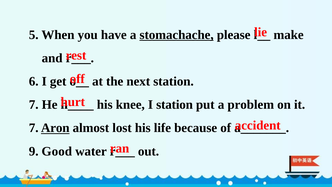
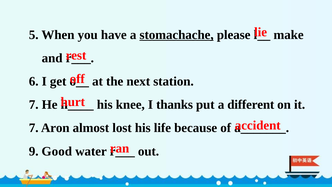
I station: station -> thanks
problem: problem -> different
Aron underline: present -> none
